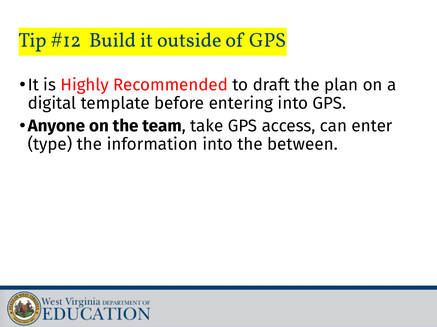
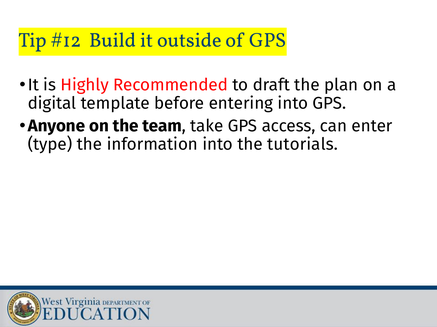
between: between -> tutorials
